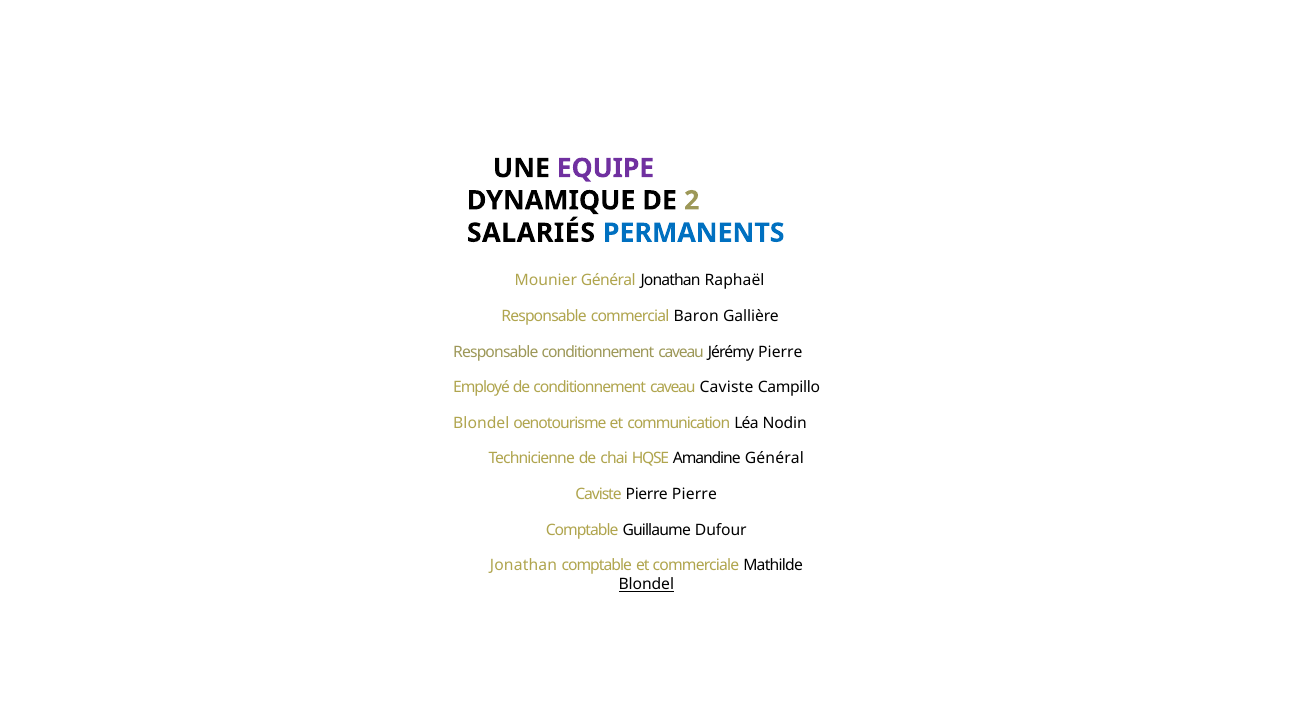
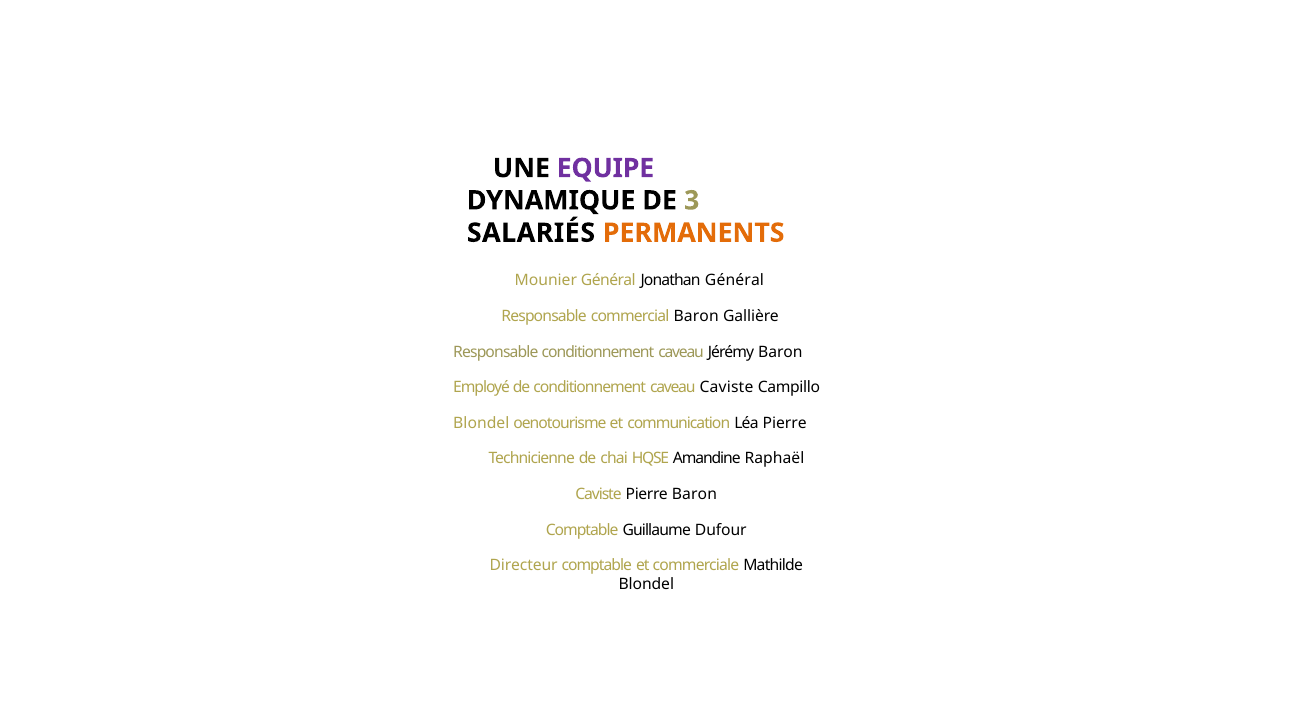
2: 2 -> 3
PERMANENTS colour: blue -> orange
Jonathan Raphaël: Raphaël -> Général
Jérémy Pierre: Pierre -> Baron
Léa Nodin: Nodin -> Pierre
Amandine Général: Général -> Raphaël
Pierre Pierre: Pierre -> Baron
Jonathan at (523, 565): Jonathan -> Directeur
Blondel at (646, 584) underline: present -> none
